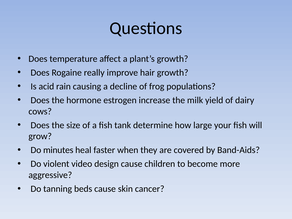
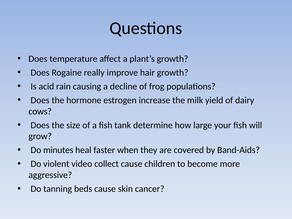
design: design -> collect
